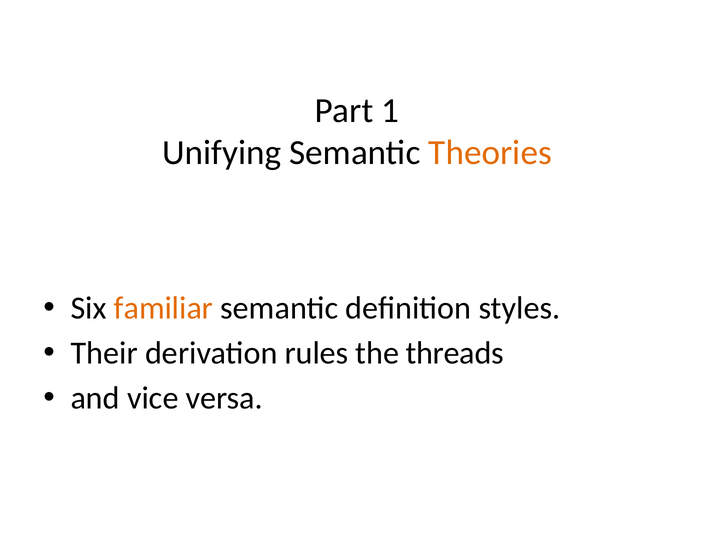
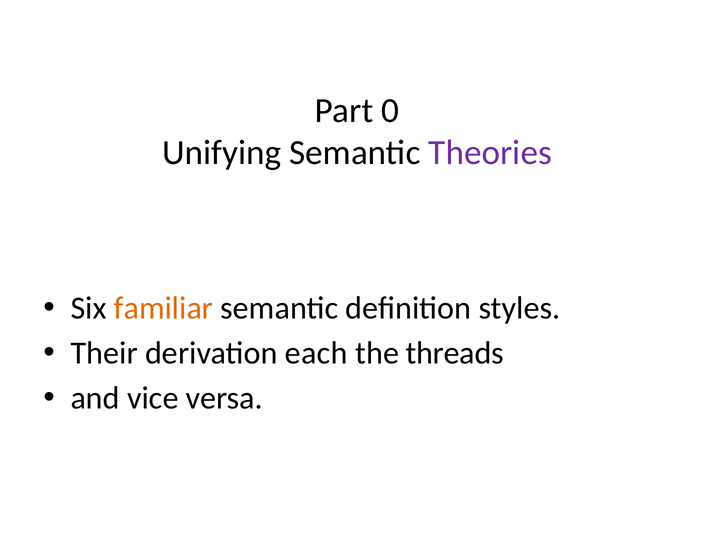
1: 1 -> 0
Theories colour: orange -> purple
rules: rules -> each
